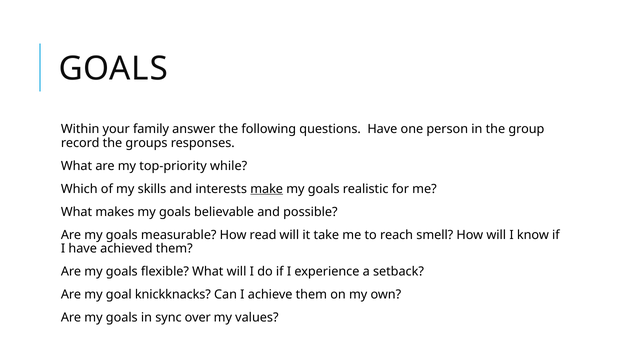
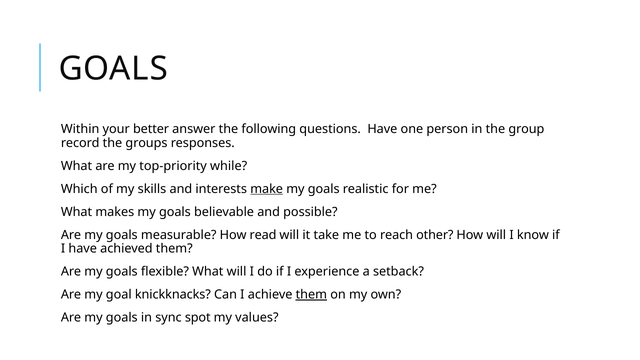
family: family -> better
smell: smell -> other
them at (311, 295) underline: none -> present
over: over -> spot
